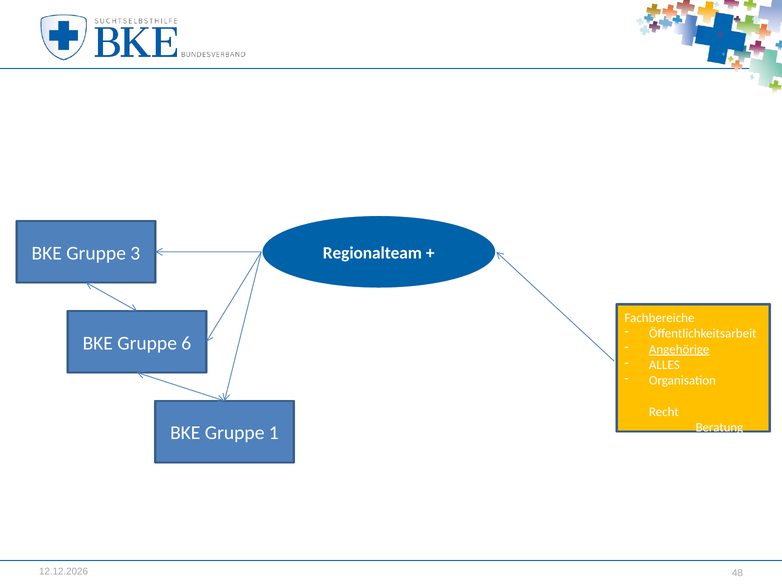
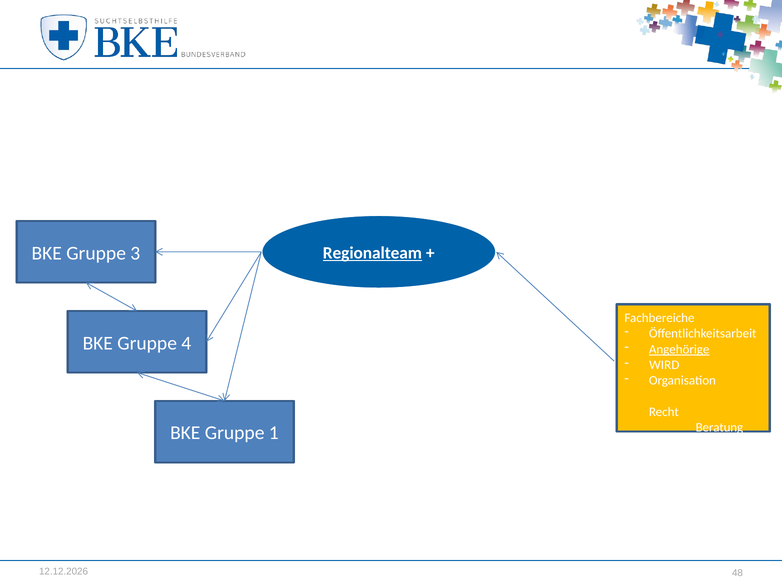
Regionalteam underline: none -> present
6: 6 -> 4
ALLES: ALLES -> WIRD
